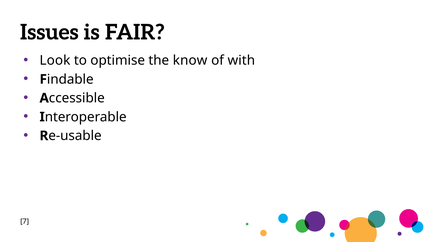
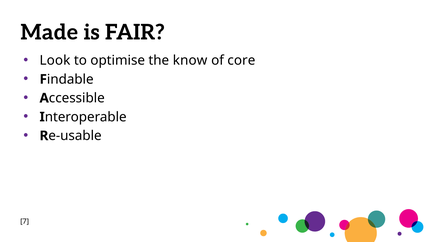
Issues: Issues -> Made
with: with -> core
